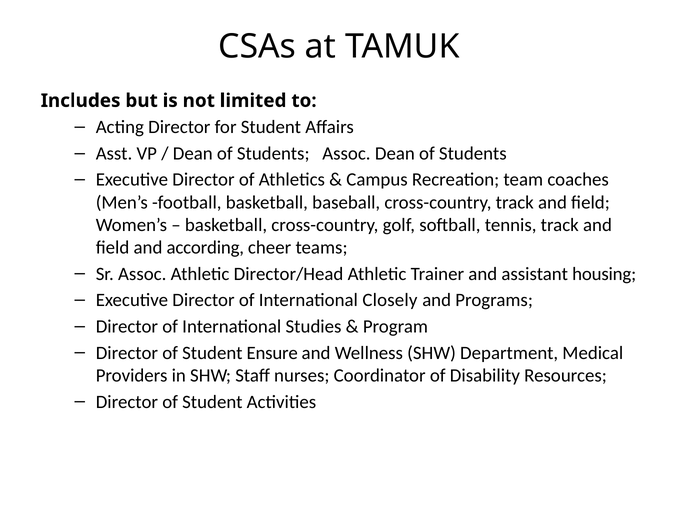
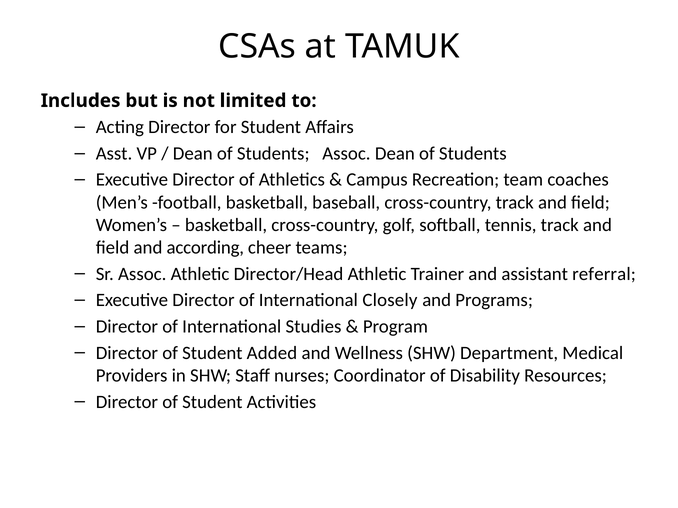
housing: housing -> referral
Ensure: Ensure -> Added
